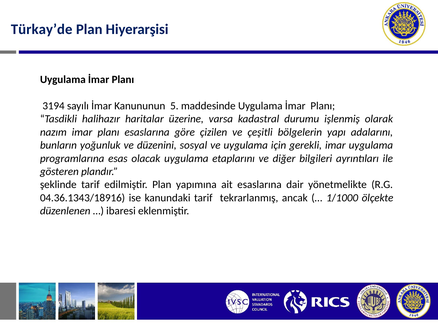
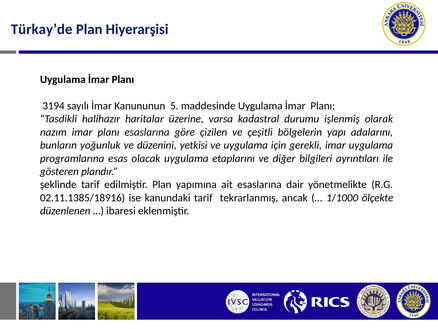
sosyal: sosyal -> yetkisi
04.36.1343/18916: 04.36.1343/18916 -> 02.11.1385/18916
